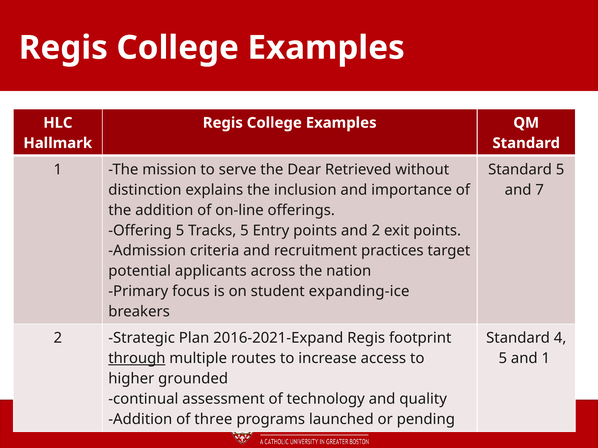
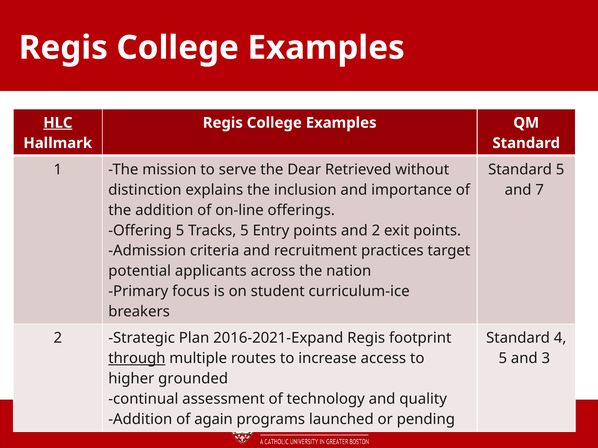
HLC underline: none -> present
expanding-ice: expanding-ice -> curriculum-ice
and 1: 1 -> 3
three: three -> again
